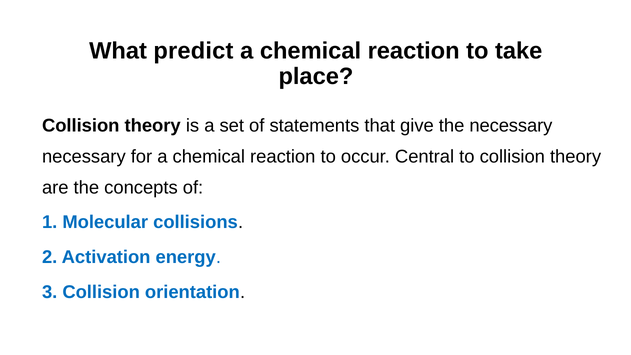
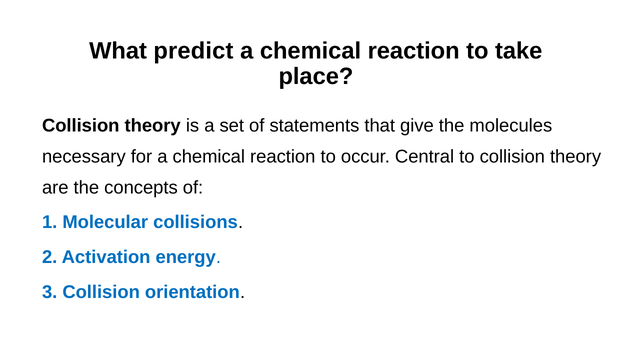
the necessary: necessary -> molecules
